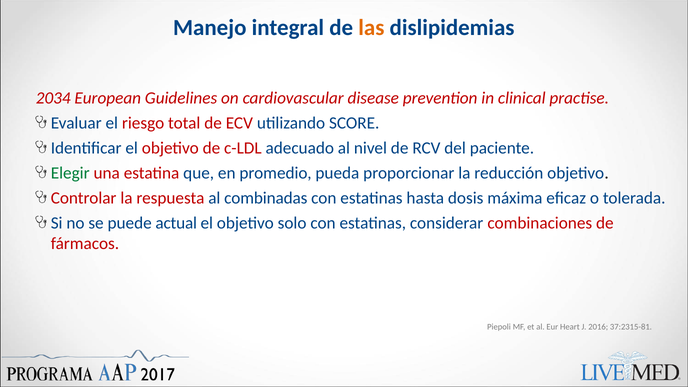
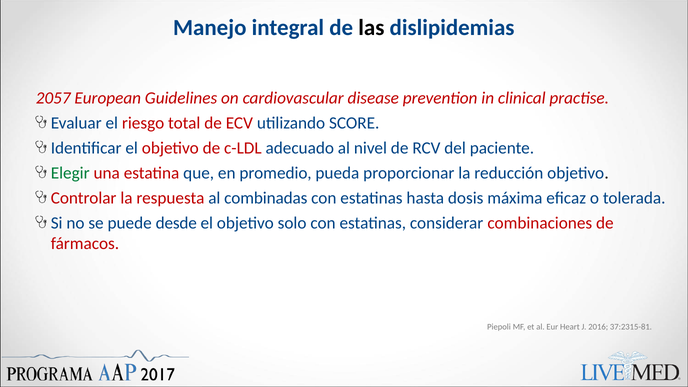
las colour: orange -> black
2034: 2034 -> 2057
actual: actual -> desde
